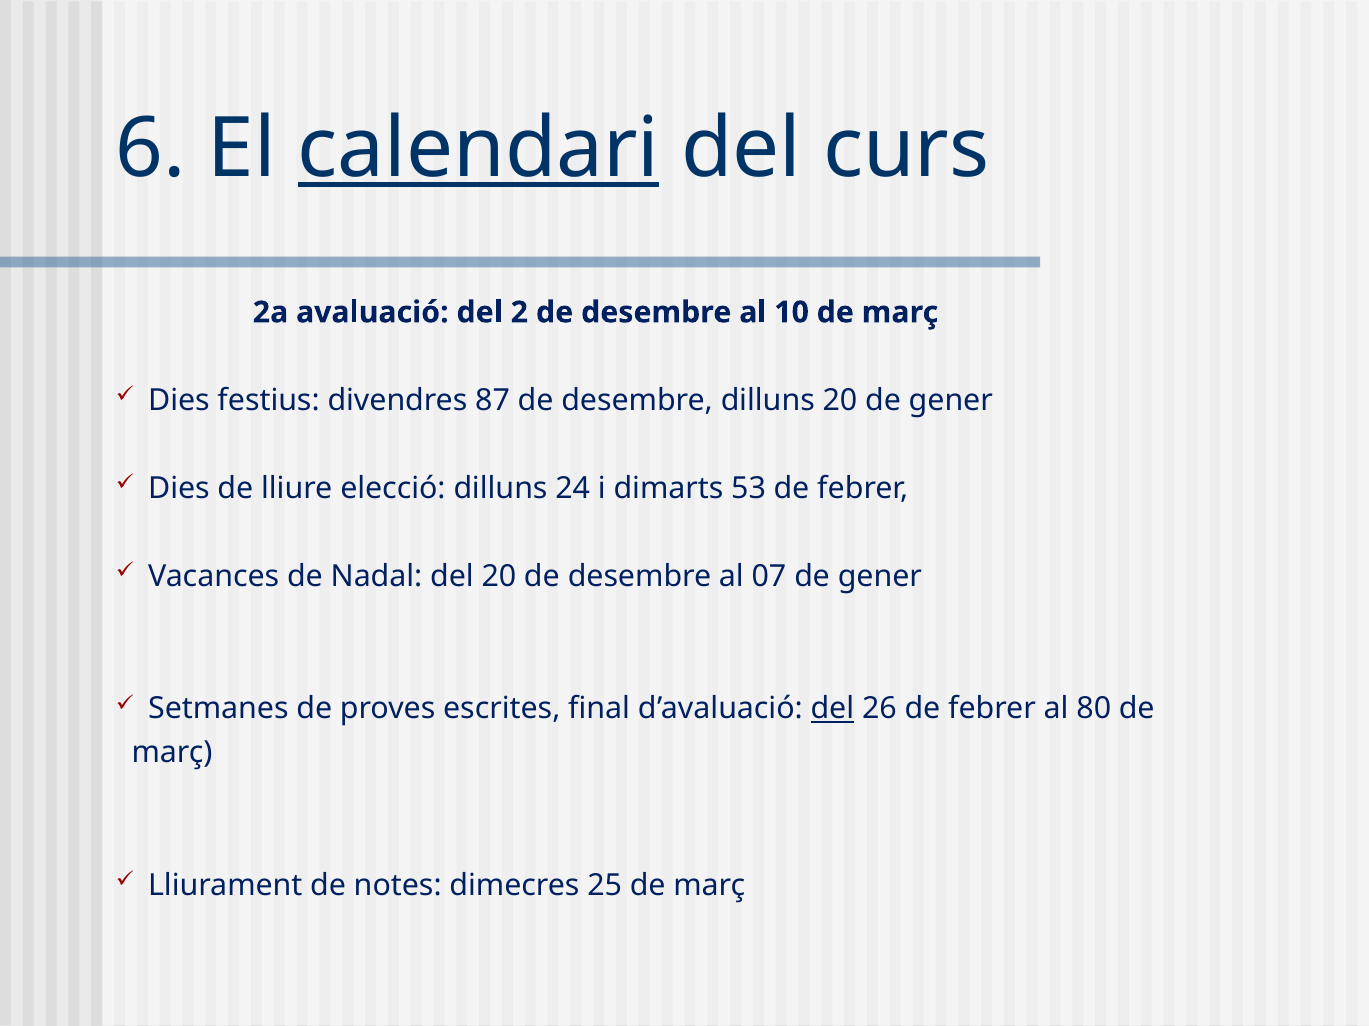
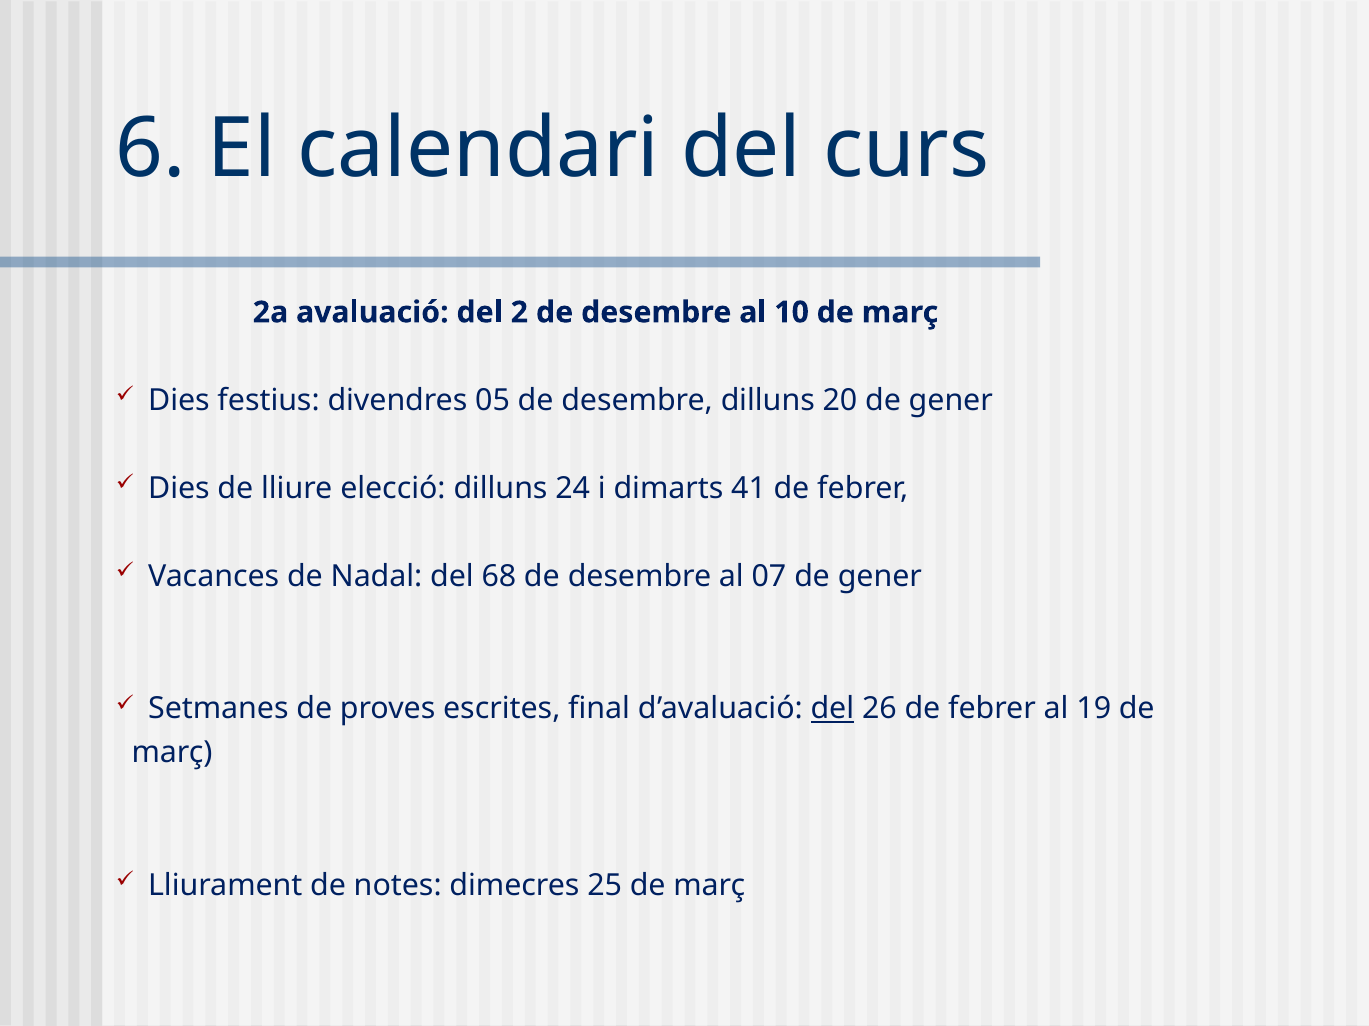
calendari underline: present -> none
87: 87 -> 05
53: 53 -> 41
del 20: 20 -> 68
80: 80 -> 19
